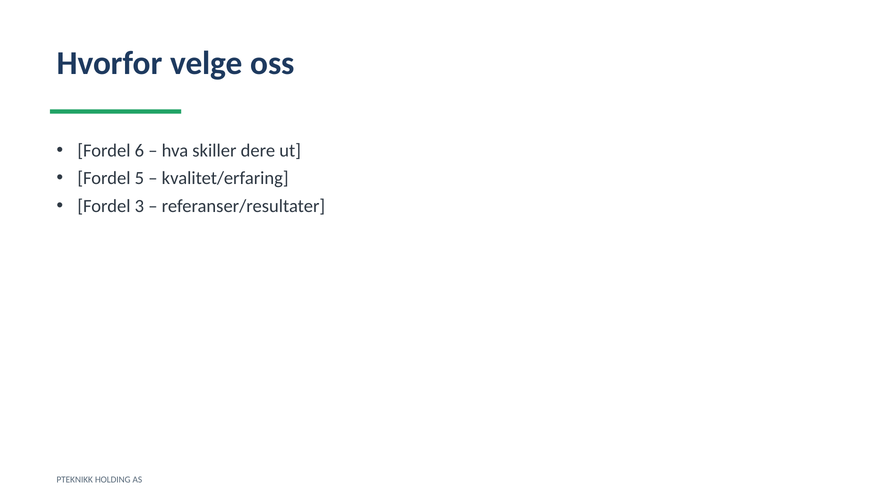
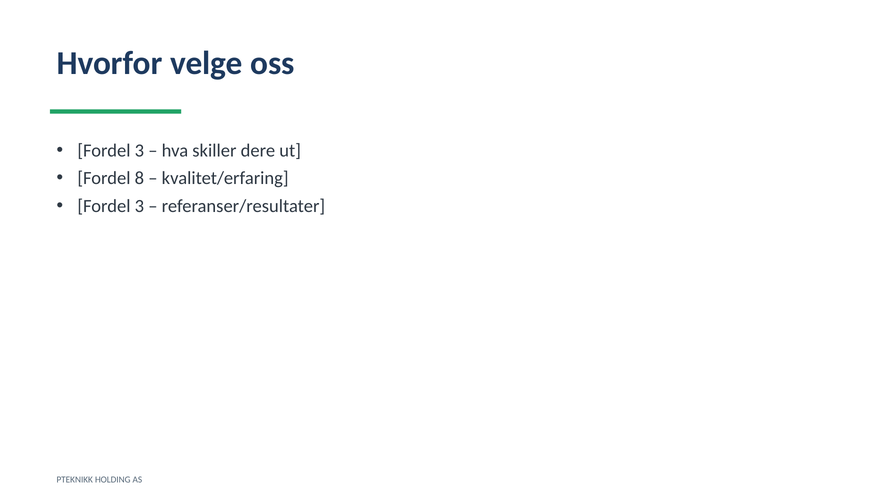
6 at (139, 151): 6 -> 3
5: 5 -> 8
